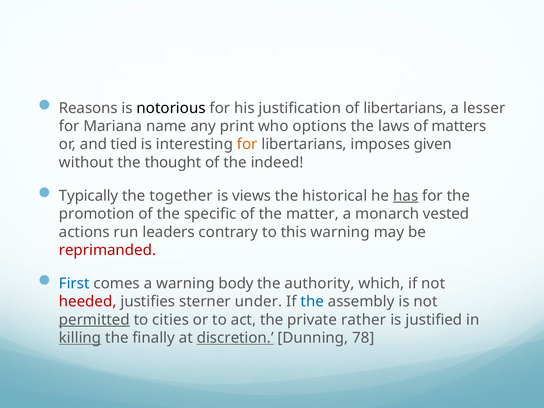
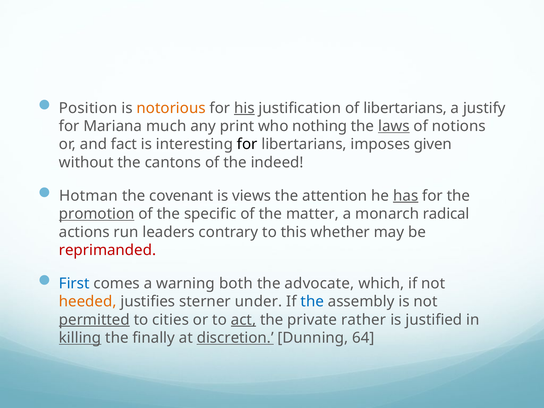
Reasons: Reasons -> Position
notorious colour: black -> orange
his underline: none -> present
lesser: lesser -> justify
name: name -> much
options: options -> nothing
laws underline: none -> present
matters: matters -> notions
tied: tied -> fact
for at (247, 144) colour: orange -> black
thought: thought -> cantons
Typically: Typically -> Hotman
together: together -> covenant
historical: historical -> attention
promotion underline: none -> present
vested: vested -> radical
this warning: warning -> whether
body: body -> both
authority: authority -> advocate
heeded colour: red -> orange
act underline: none -> present
78: 78 -> 64
